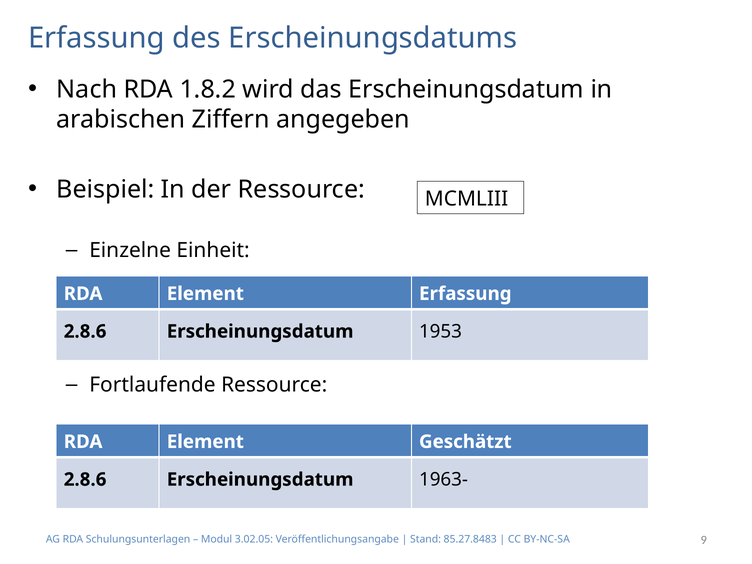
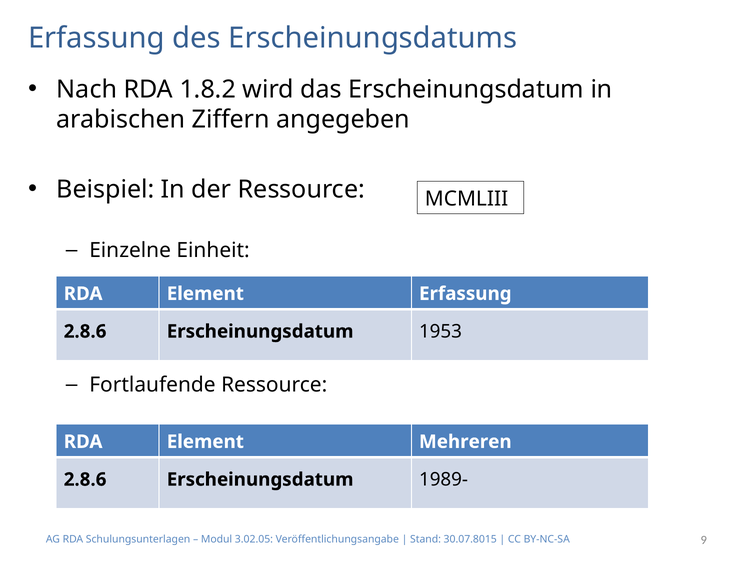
Geschätzt: Geschätzt -> Mehreren
1963-: 1963- -> 1989-
85.27.8483: 85.27.8483 -> 30.07.8015
